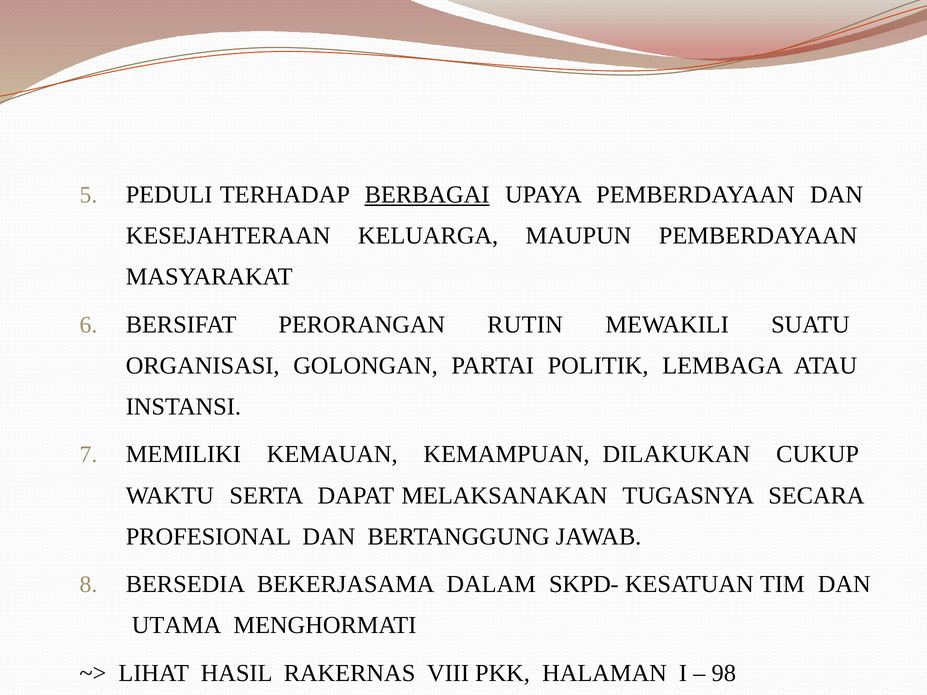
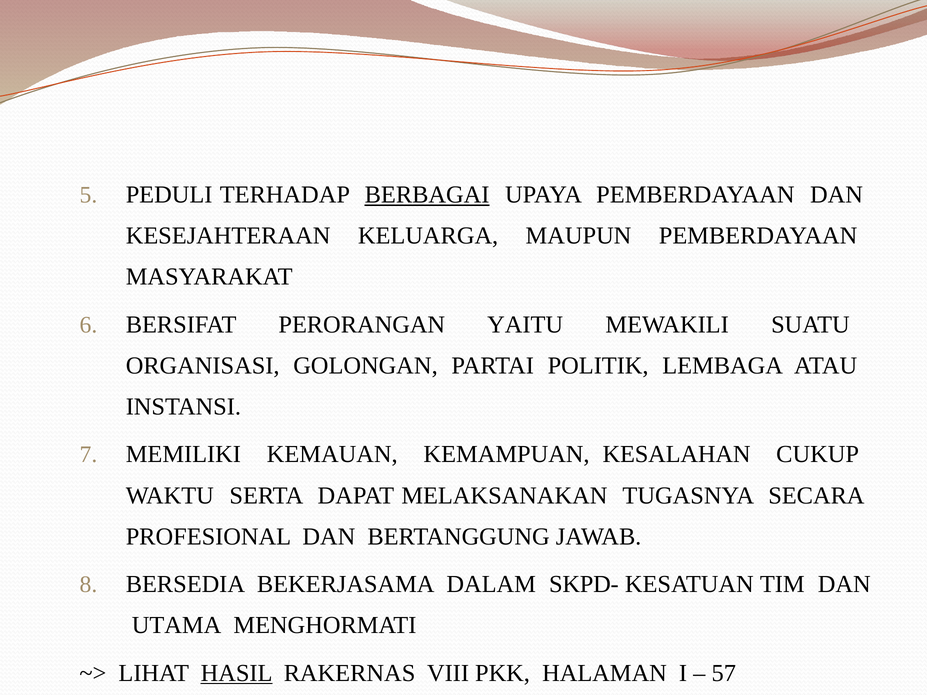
RUTIN: RUTIN -> YAITU
DILAKUKAN: DILAKUKAN -> KESALAHAN
HASIL underline: none -> present
98: 98 -> 57
